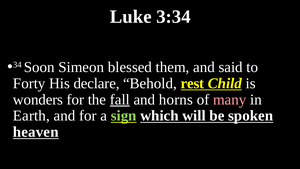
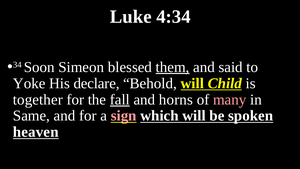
3:34: 3:34 -> 4:34
them underline: none -> present
Forty: Forty -> Yoke
Behold rest: rest -> will
wonders: wonders -> together
Earth: Earth -> Same
sign colour: light green -> pink
